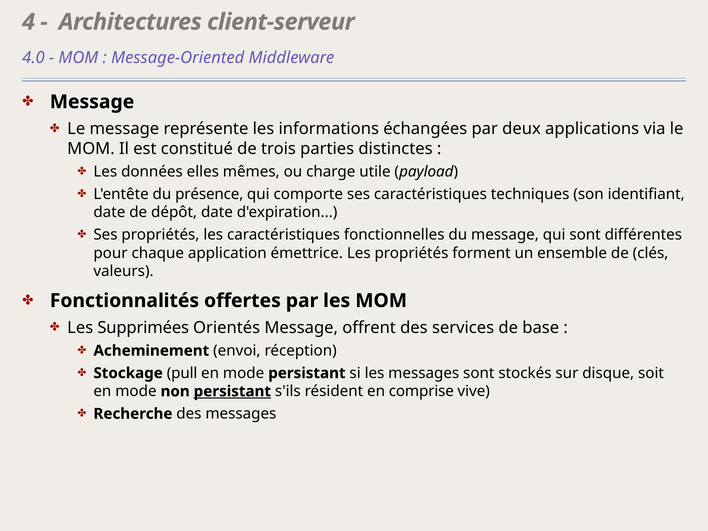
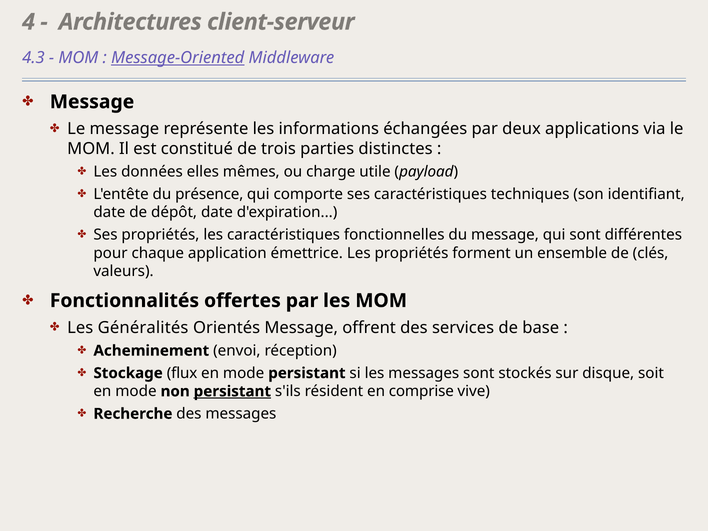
4.0: 4.0 -> 4.3
Message-Oriented underline: none -> present
Supprimées: Supprimées -> Généralités
pull: pull -> flux
